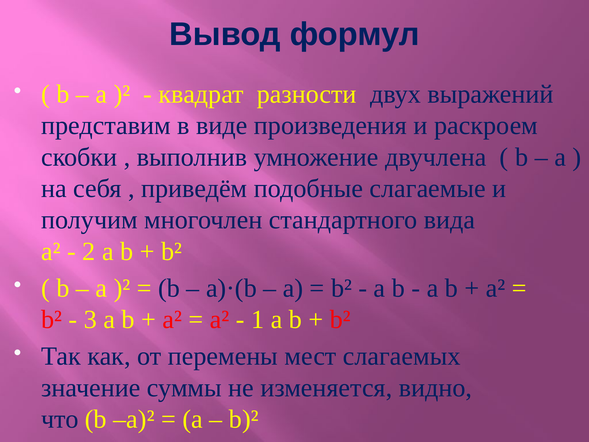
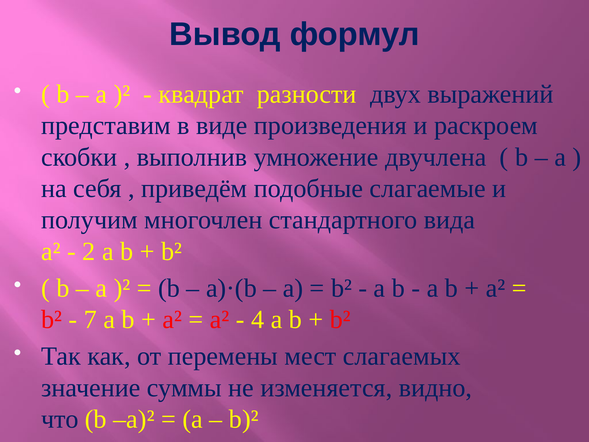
3: 3 -> 7
1: 1 -> 4
